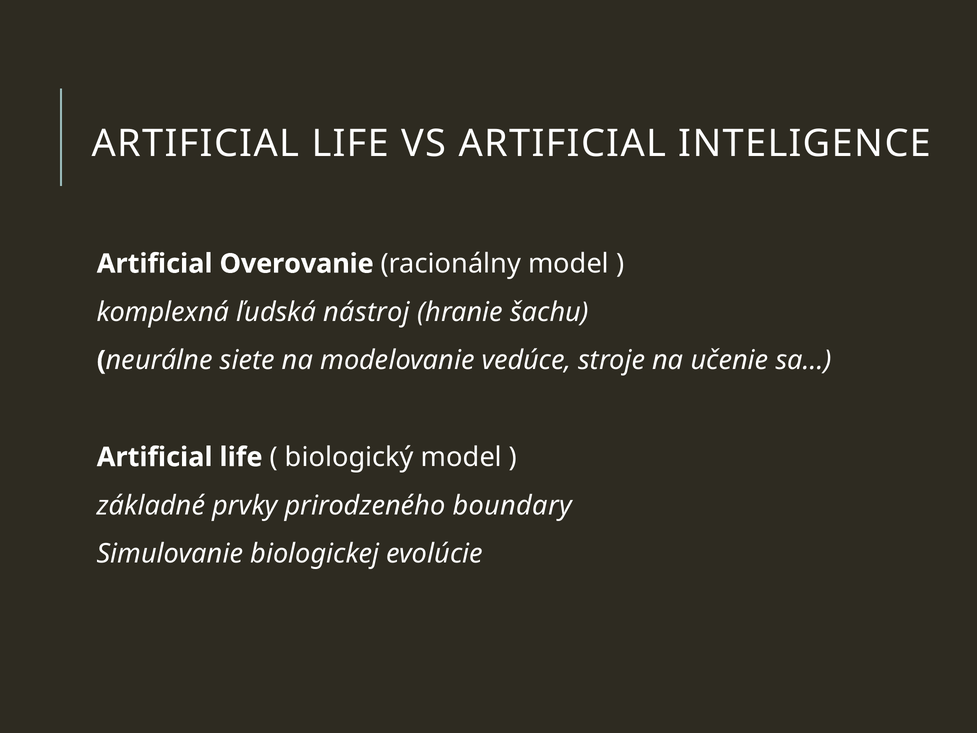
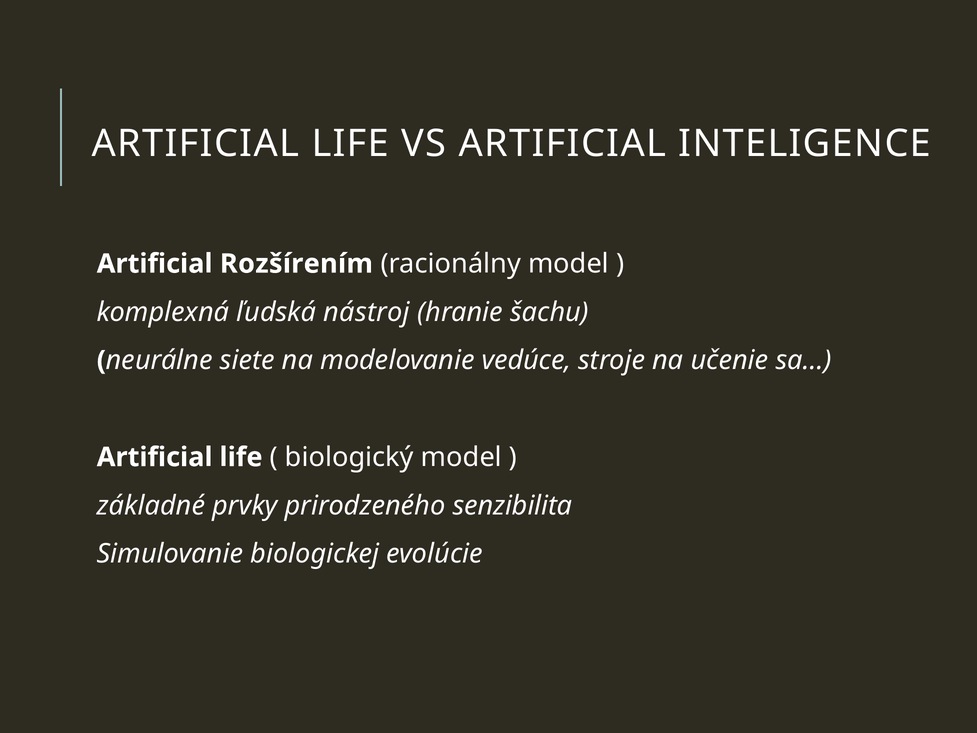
Overovanie: Overovanie -> Rozšírením
boundary: boundary -> senzibilita
